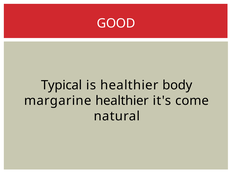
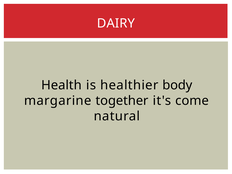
GOOD: GOOD -> DAIRY
Typical: Typical -> Health
margarine healthier: healthier -> together
